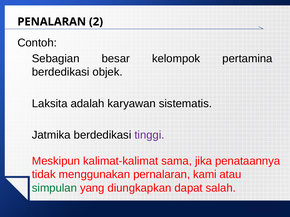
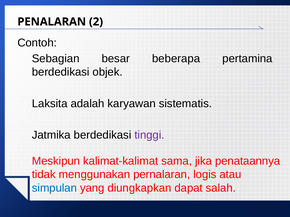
kelompok: kelompok -> beberapa
kami: kami -> logis
simpulan colour: green -> blue
